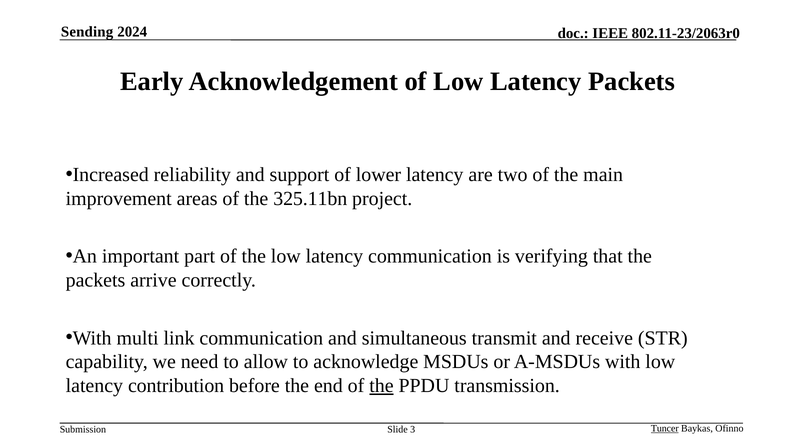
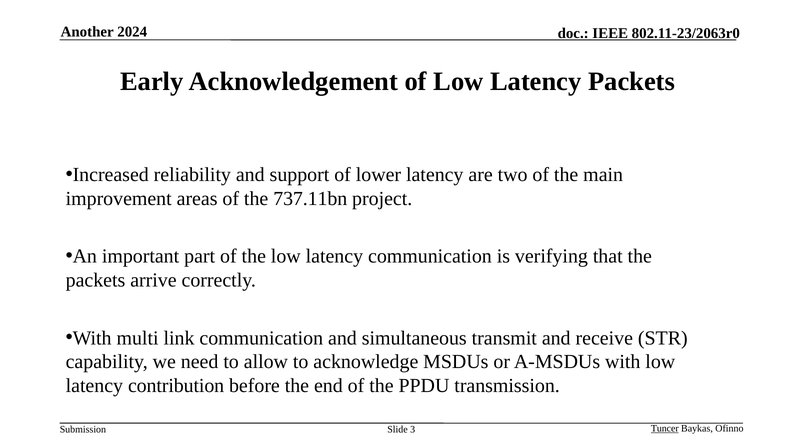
Sending: Sending -> Another
325.11bn: 325.11bn -> 737.11bn
the at (381, 386) underline: present -> none
